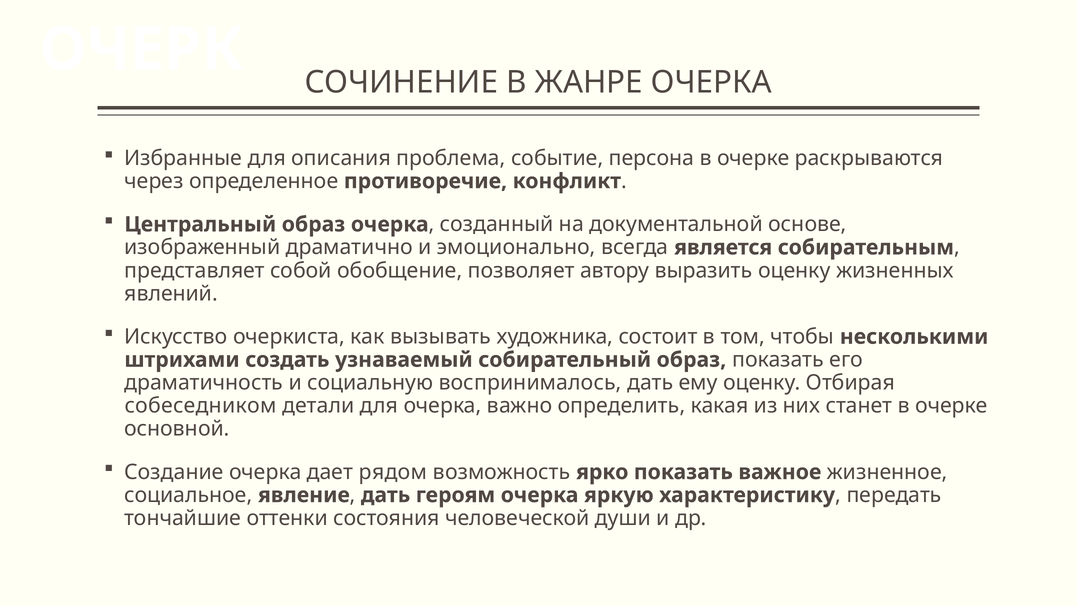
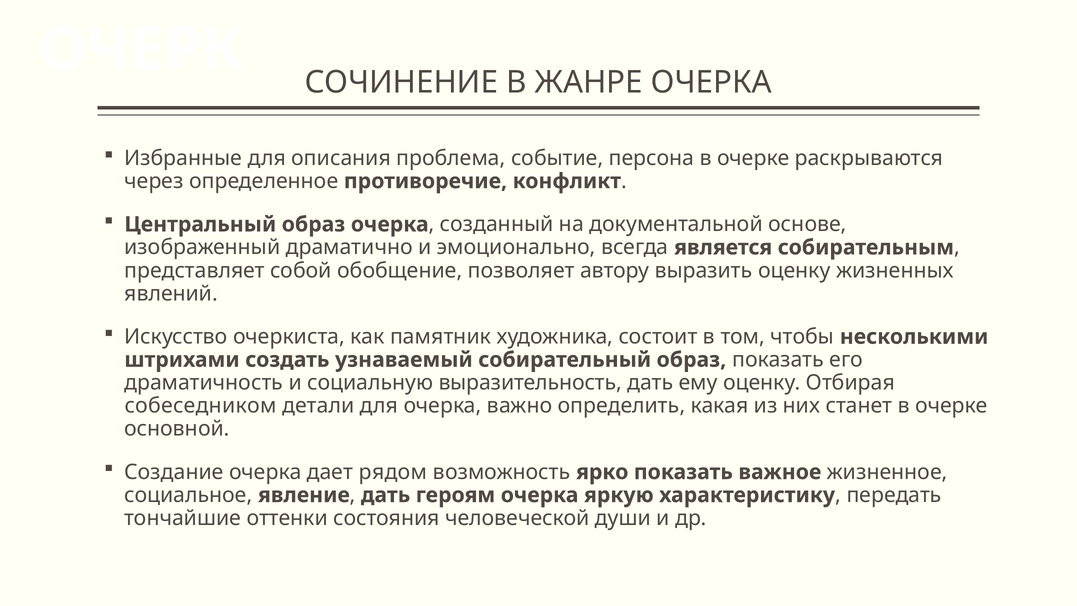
вызывать: вызывать -> памятник
воспринималось: воспринималось -> выразительность
